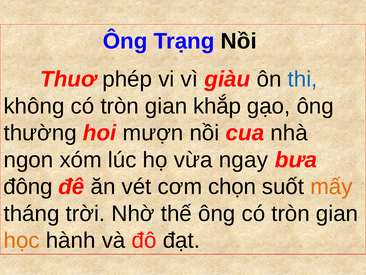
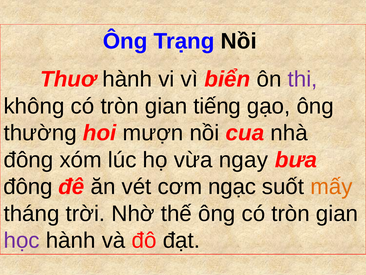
Thuơ phép: phép -> hành
giàu: giàu -> biển
thi colour: blue -> purple
khắp: khắp -> tiếng
ngon at (28, 160): ngon -> đông
chọn: chọn -> ngạc
học colour: orange -> purple
